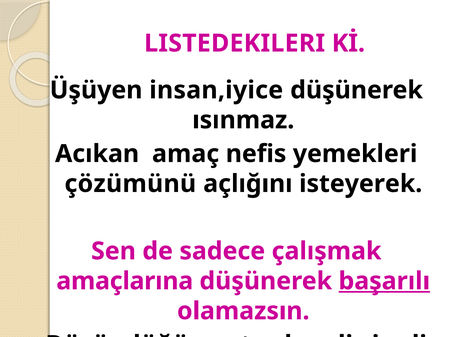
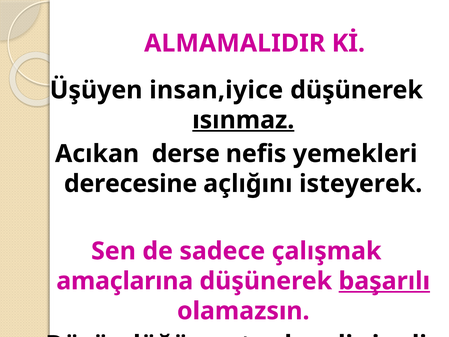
LISTEDEKILERI: LISTEDEKILERI -> ALMAMALIDIR
ısınmaz underline: none -> present
amaç: amaç -> derse
çözümünü: çözümünü -> derecesine
